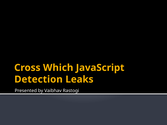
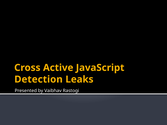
Which: Which -> Active
